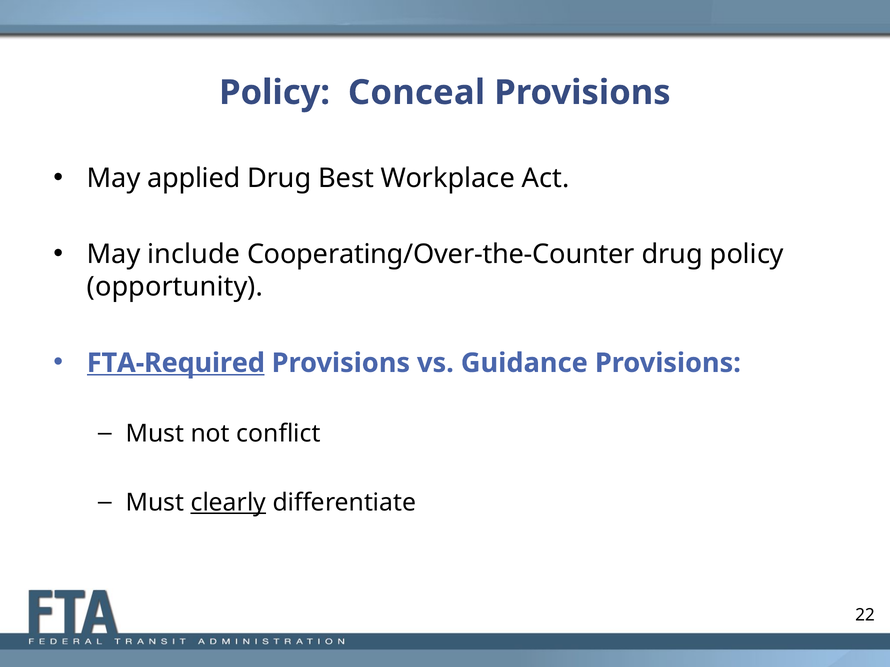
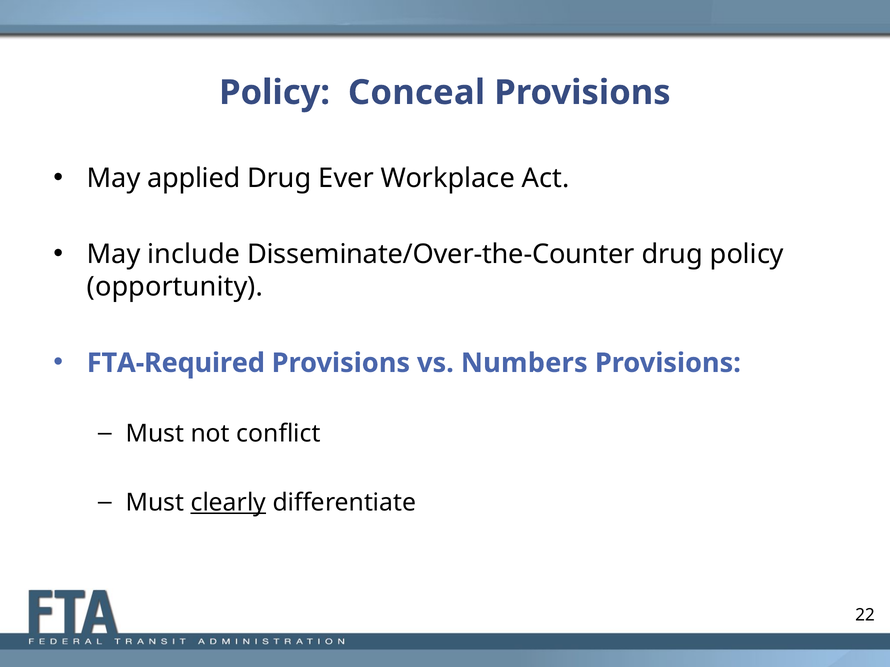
Best: Best -> Ever
Cooperating/Over-the-Counter: Cooperating/Over-the-Counter -> Disseminate/Over-the-Counter
FTA-Required underline: present -> none
Guidance: Guidance -> Numbers
